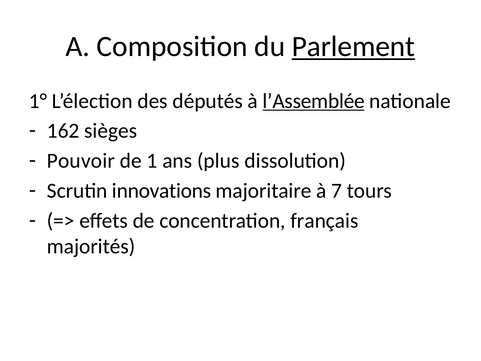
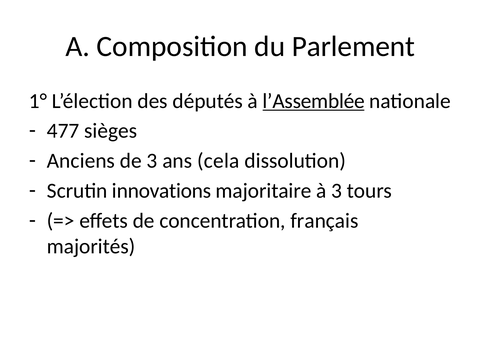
Parlement underline: present -> none
162: 162 -> 477
Pouvoir: Pouvoir -> Anciens
de 1: 1 -> 3
plus: plus -> cela
à 7: 7 -> 3
